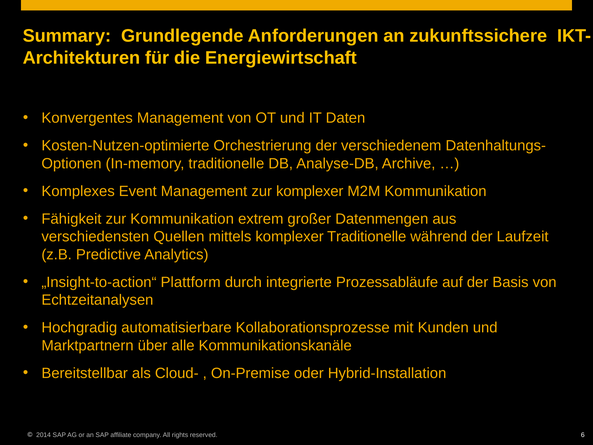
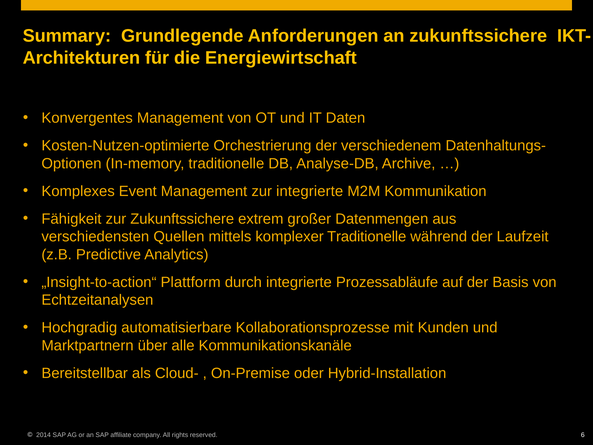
zur komplexer: komplexer -> integrierte
zur Kommunikation: Kommunikation -> Zukunftssichere
